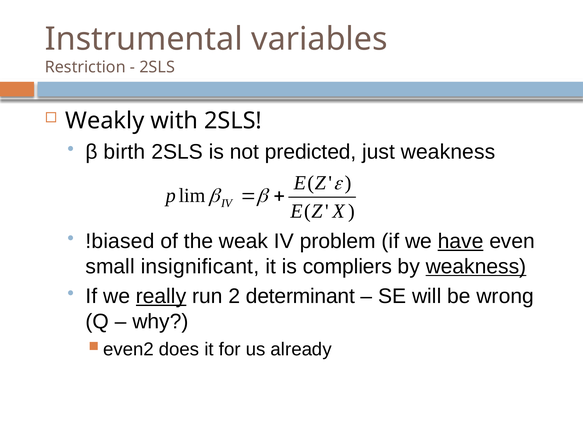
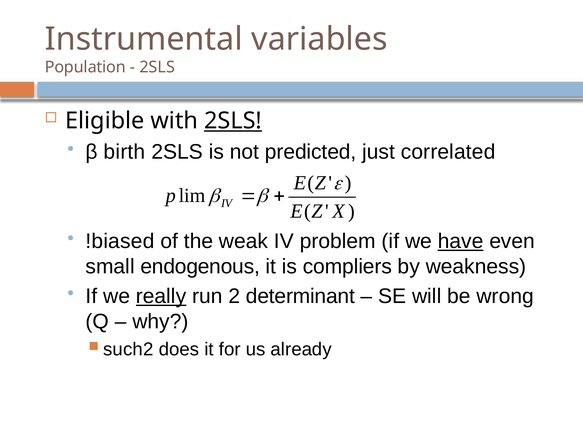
Restriction: Restriction -> Population
Weakly: Weakly -> Eligible
2SLS at (233, 121) underline: none -> present
just weakness: weakness -> correlated
insignificant: insignificant -> endogenous
weakness at (476, 266) underline: present -> none
even2: even2 -> such2
